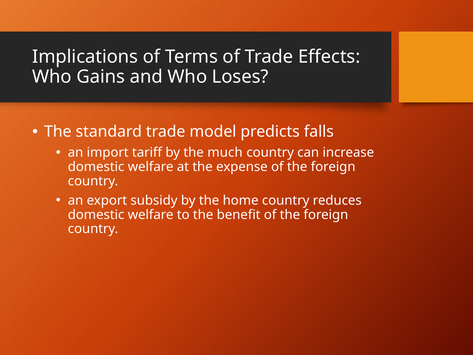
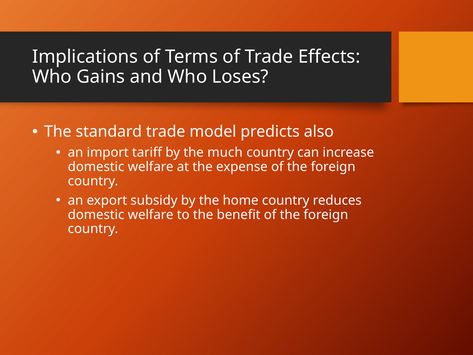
falls: falls -> also
